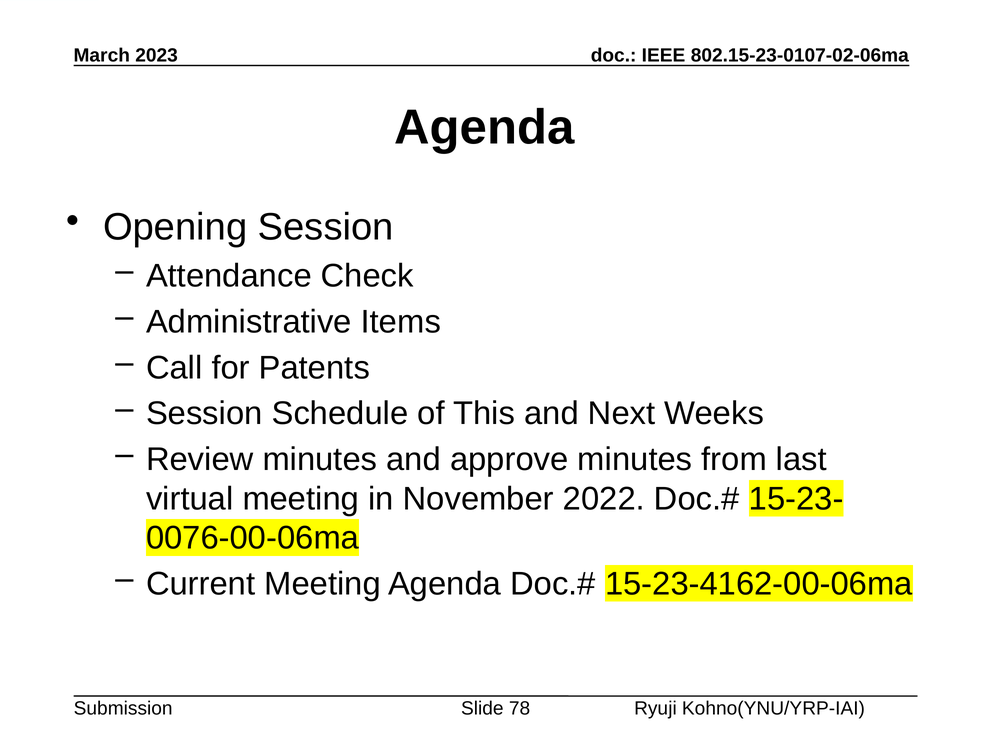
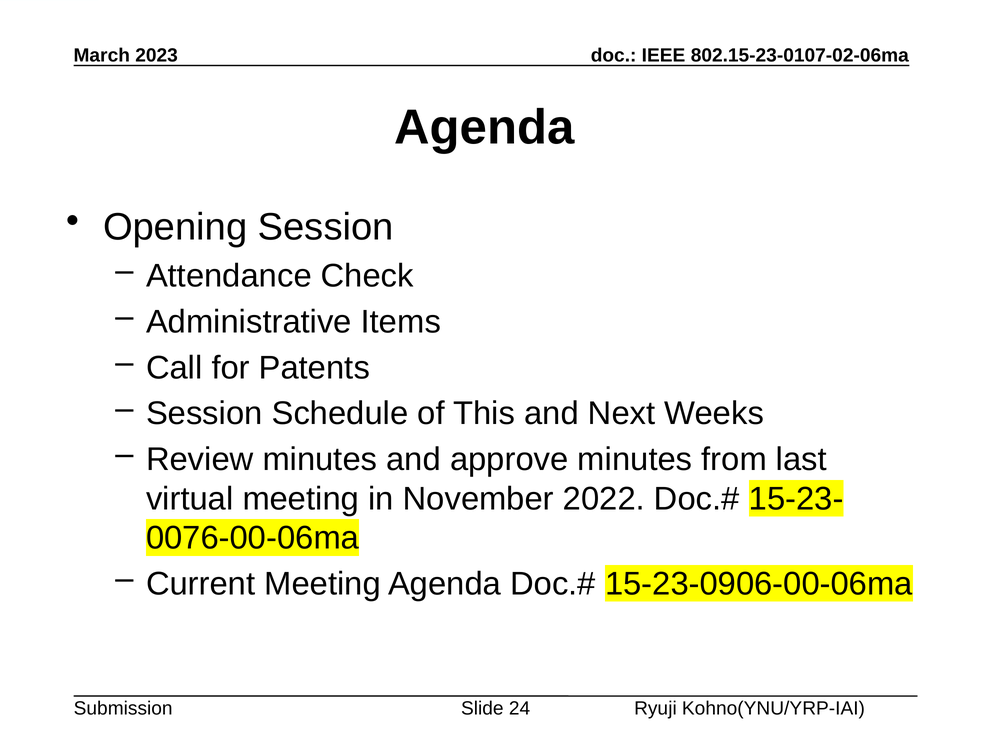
15-23-4162-00-06ma: 15-23-4162-00-06ma -> 15-23-0906-00-06ma
78: 78 -> 24
